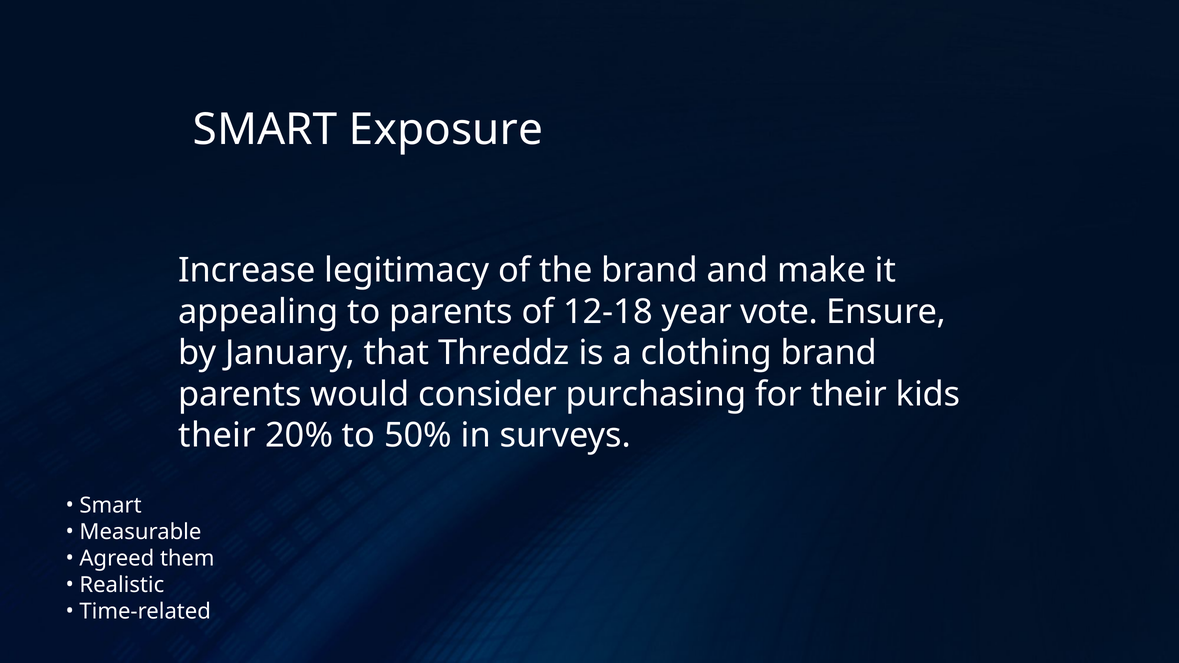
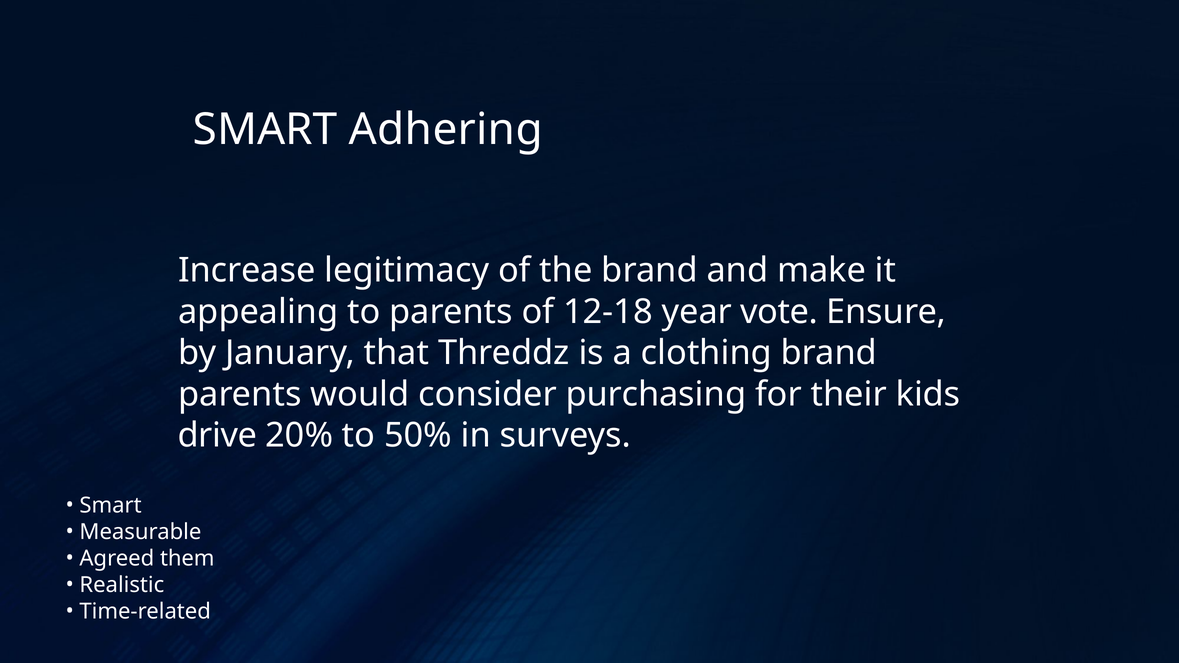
Exposure: Exposure -> Adhering
their at (217, 436): their -> drive
